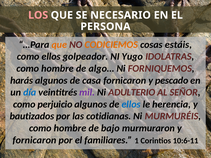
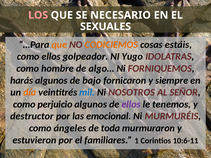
PERSONA: PERSONA -> SEXUALES
casa: casa -> bajo
pescado: pescado -> siempre
día colour: blue -> orange
mil colour: purple -> blue
ADULTERIO: ADULTERIO -> NOSOTROS
ellos at (131, 104) colour: blue -> purple
herencia: herencia -> tenemos
bautizados: bautizados -> destructor
cotidianas: cotidianas -> emocional
hombre at (70, 128): hombre -> ángeles
bajo: bajo -> toda
fornicaron at (34, 140): fornicaron -> estuvieron
